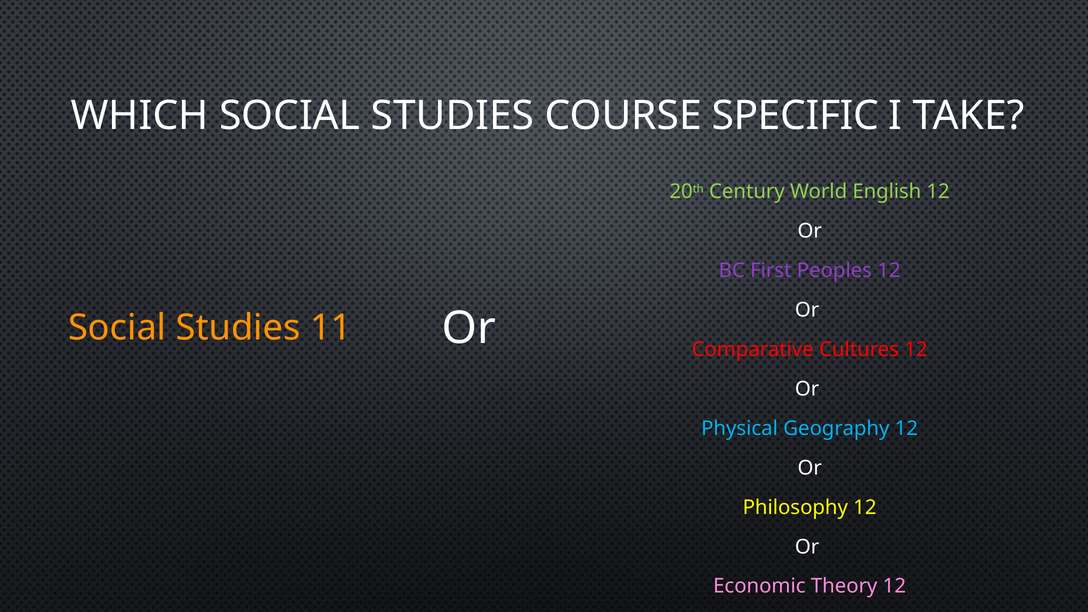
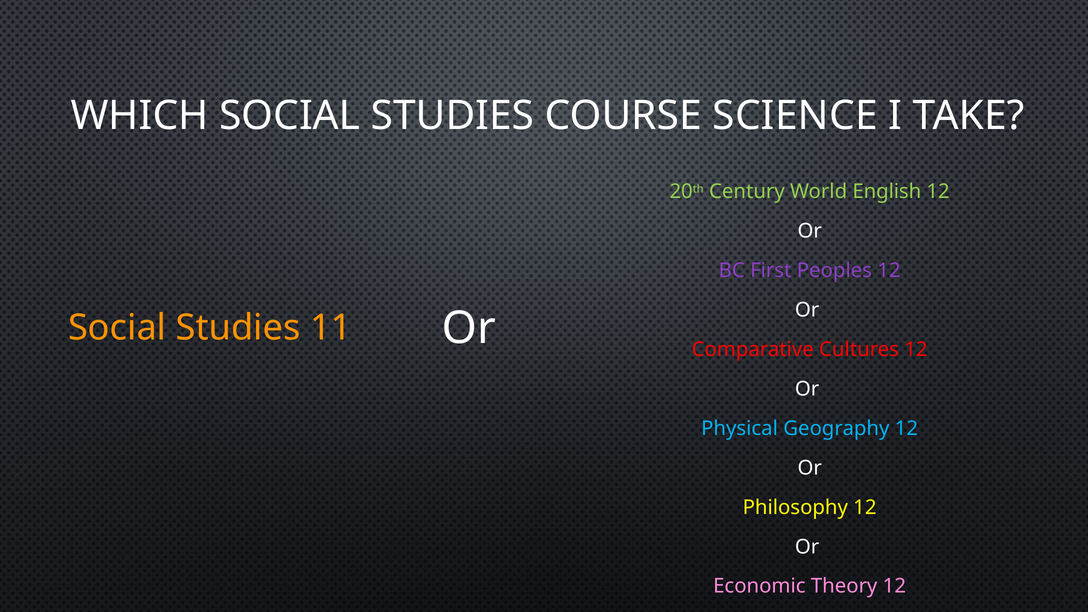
SPECIFIC: SPECIFIC -> SCIENCE
